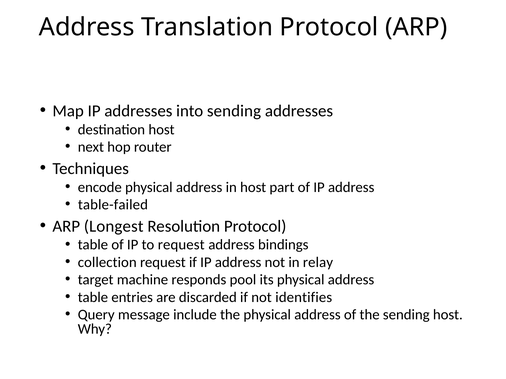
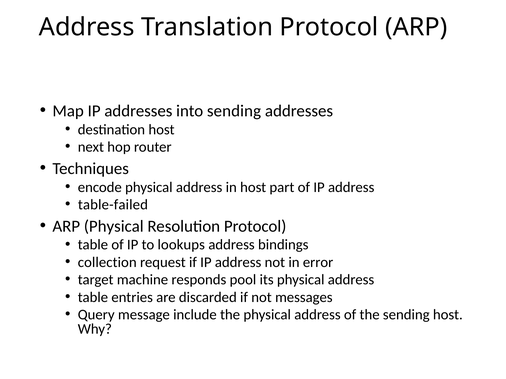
ARP Longest: Longest -> Physical
to request: request -> lookups
relay: relay -> error
identifies: identifies -> messages
